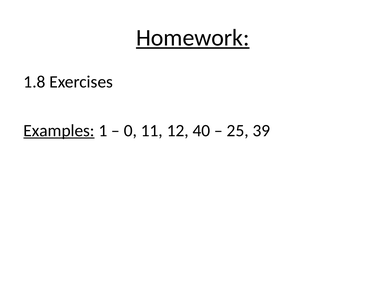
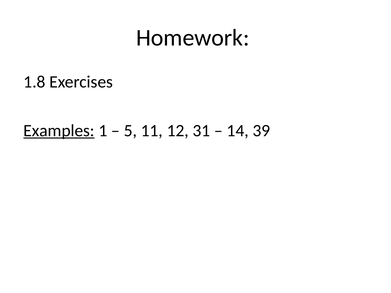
Homework underline: present -> none
0: 0 -> 5
40: 40 -> 31
25: 25 -> 14
